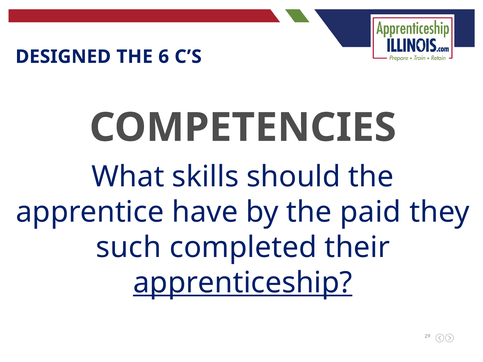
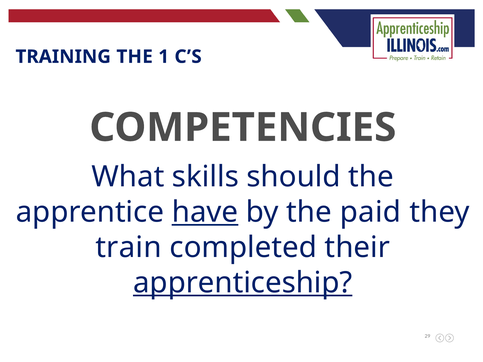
DESIGNED: DESIGNED -> TRAINING
6: 6 -> 1
have underline: none -> present
such: such -> train
